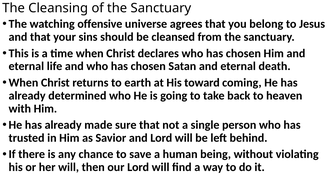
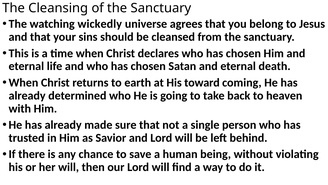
offensive: offensive -> wickedly
